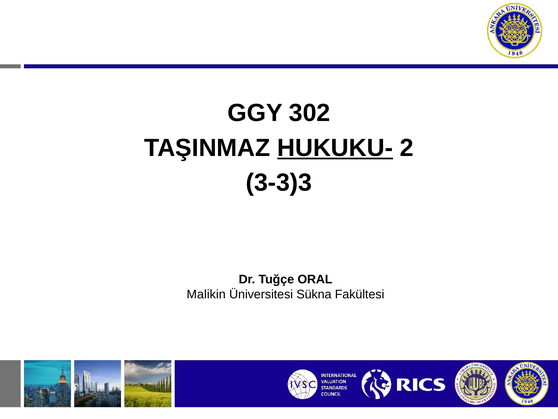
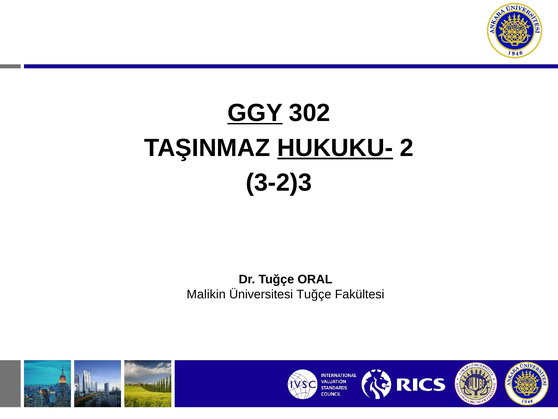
GGY underline: none -> present
3-3)3: 3-3)3 -> 3-2)3
Üniversitesi Sükna: Sükna -> Tuğçe
